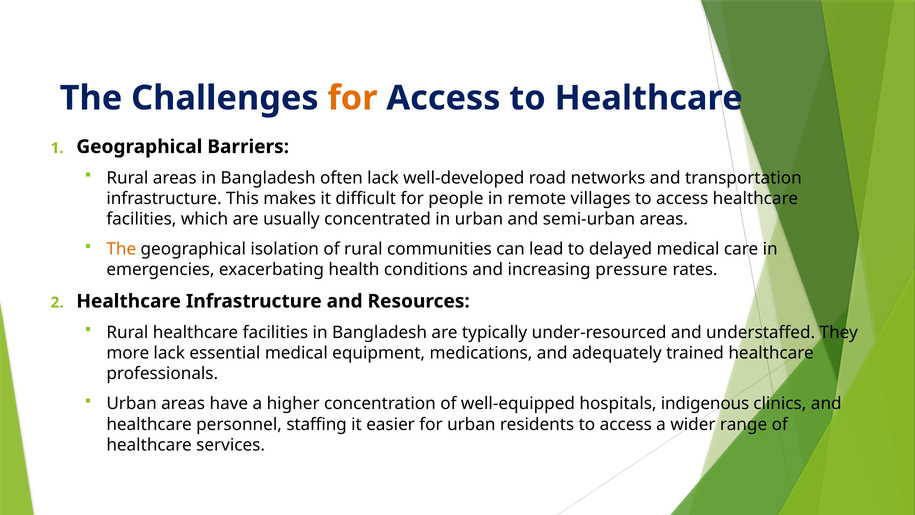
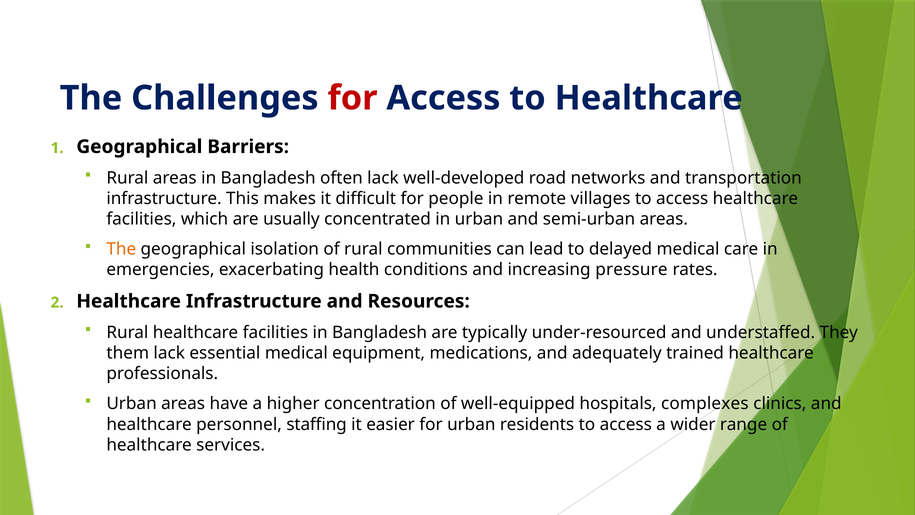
for at (352, 98) colour: orange -> red
more: more -> them
indigenous: indigenous -> complexes
